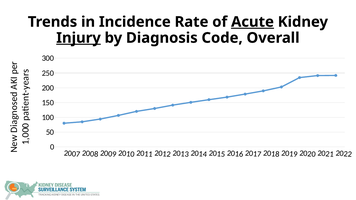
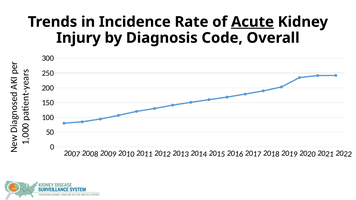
Injury underline: present -> none
